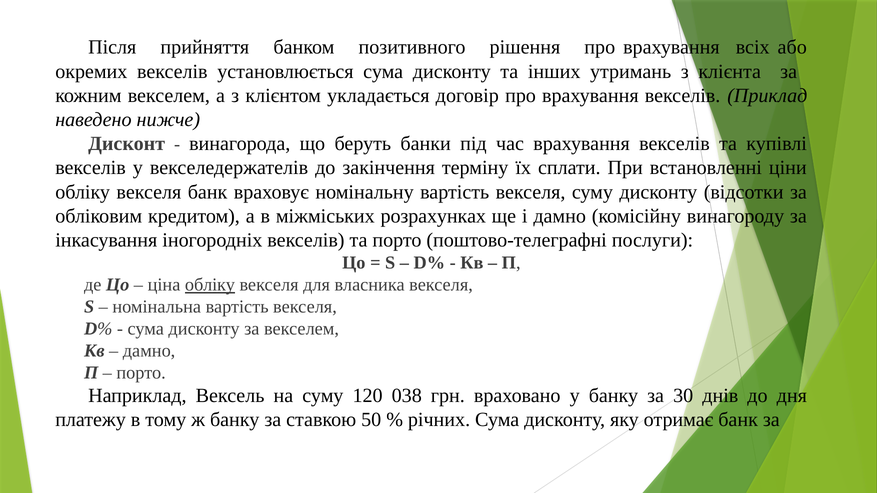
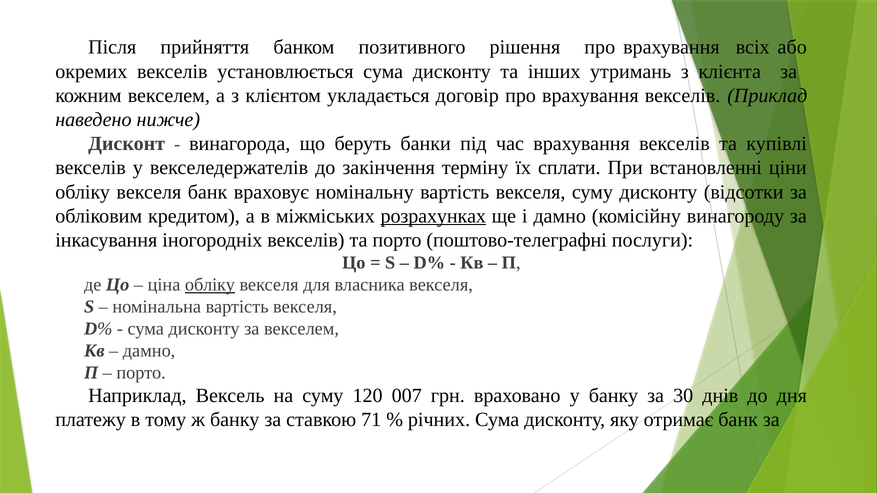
розрахунках underline: none -> present
038: 038 -> 007
50: 50 -> 71
